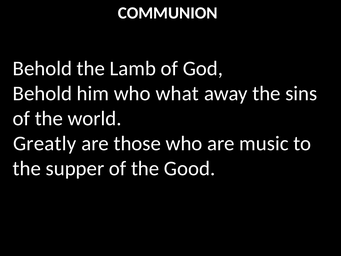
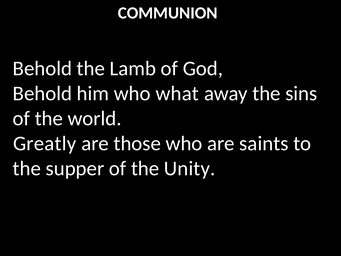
music: music -> saints
Good: Good -> Unity
